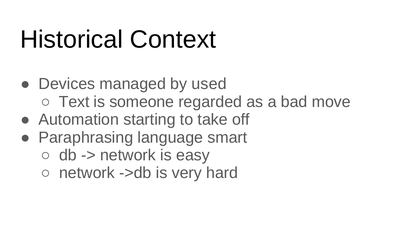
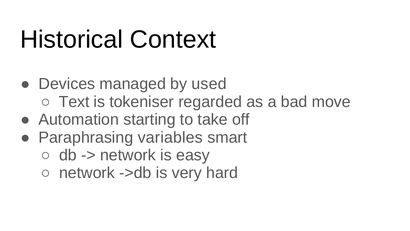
someone: someone -> tokeniser
language: language -> variables
